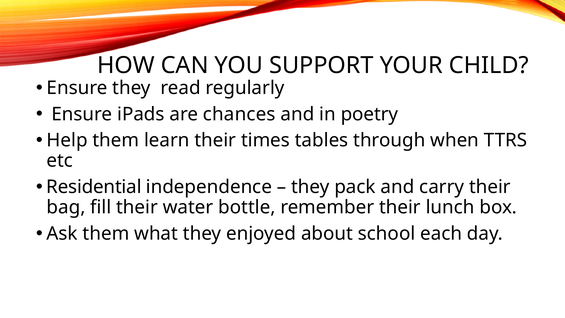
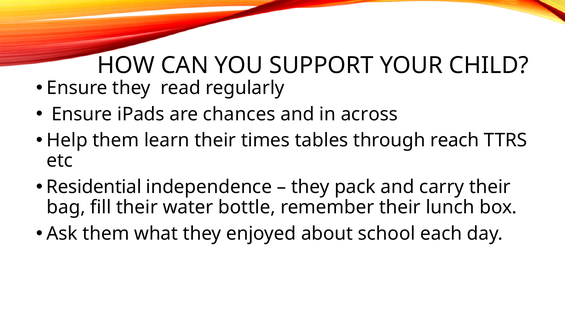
poetry: poetry -> across
when: when -> reach
